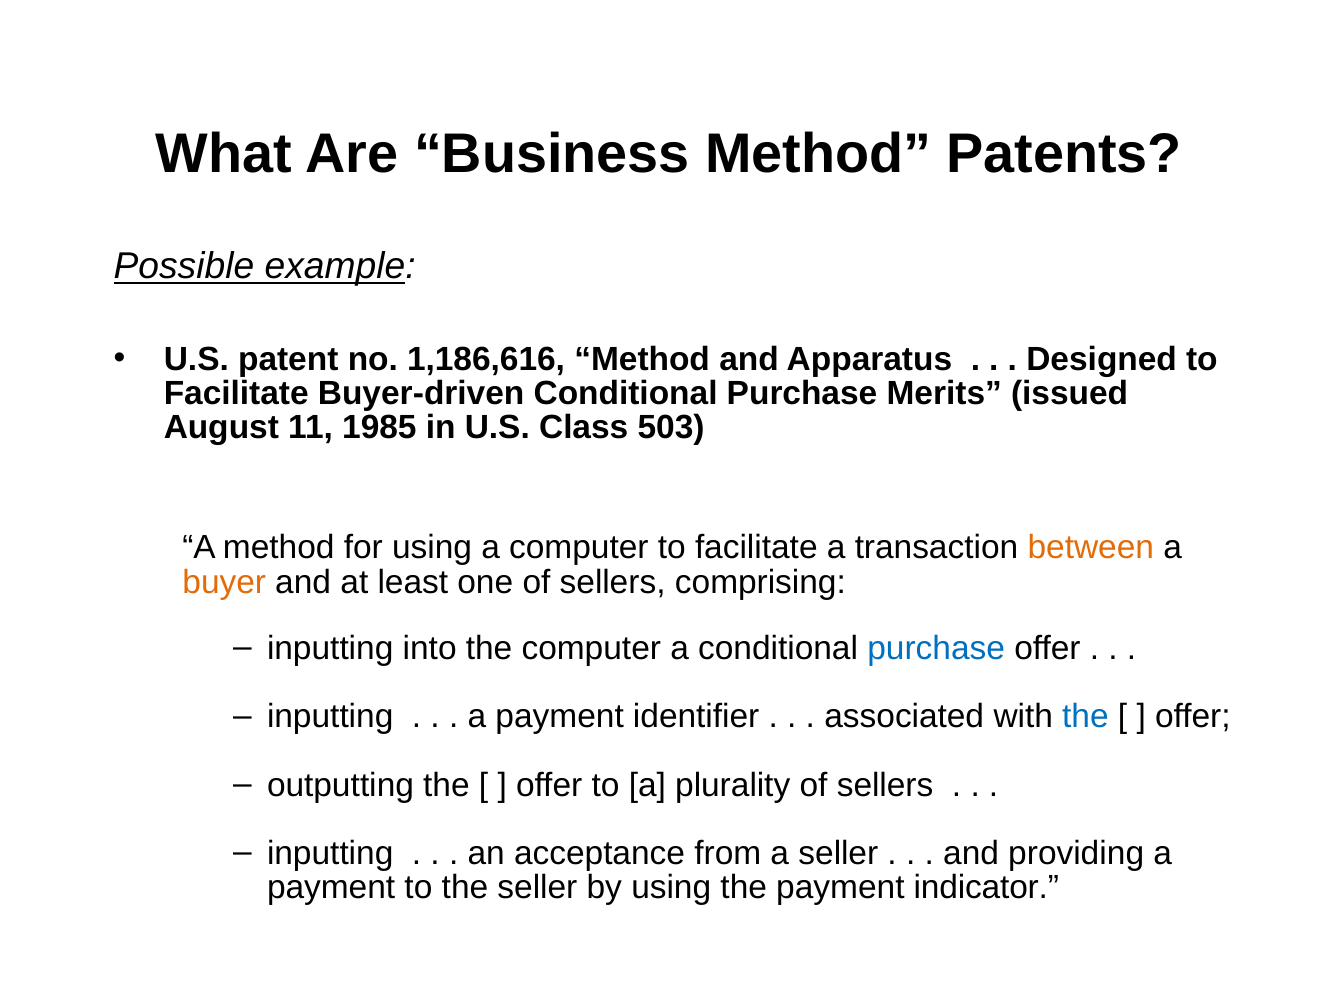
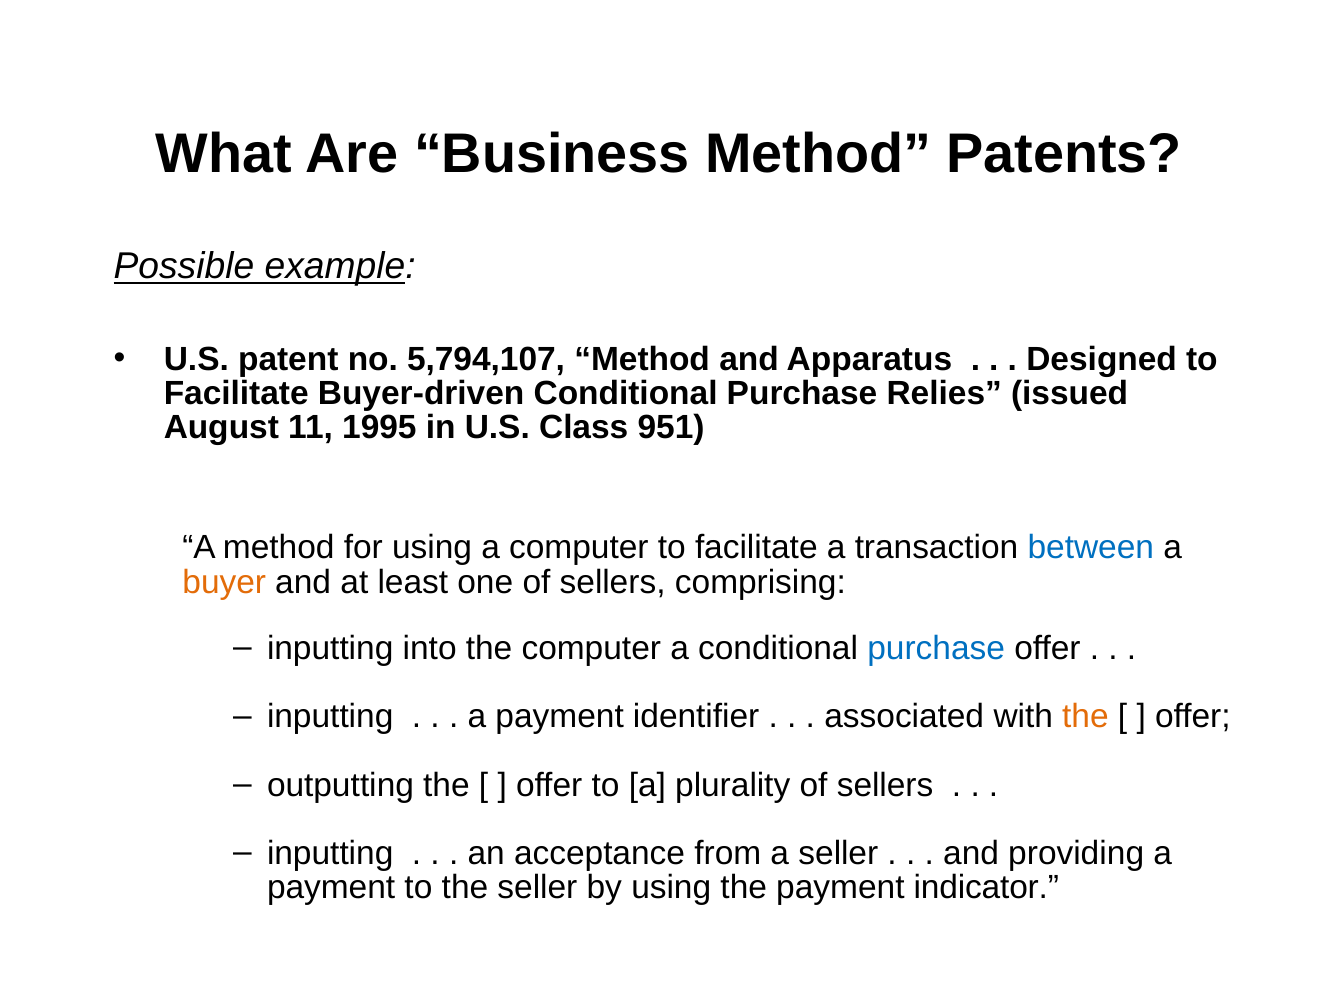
1,186,616: 1,186,616 -> 5,794,107
Merits: Merits -> Relies
1985: 1985 -> 1995
503: 503 -> 951
between colour: orange -> blue
the at (1085, 716) colour: blue -> orange
